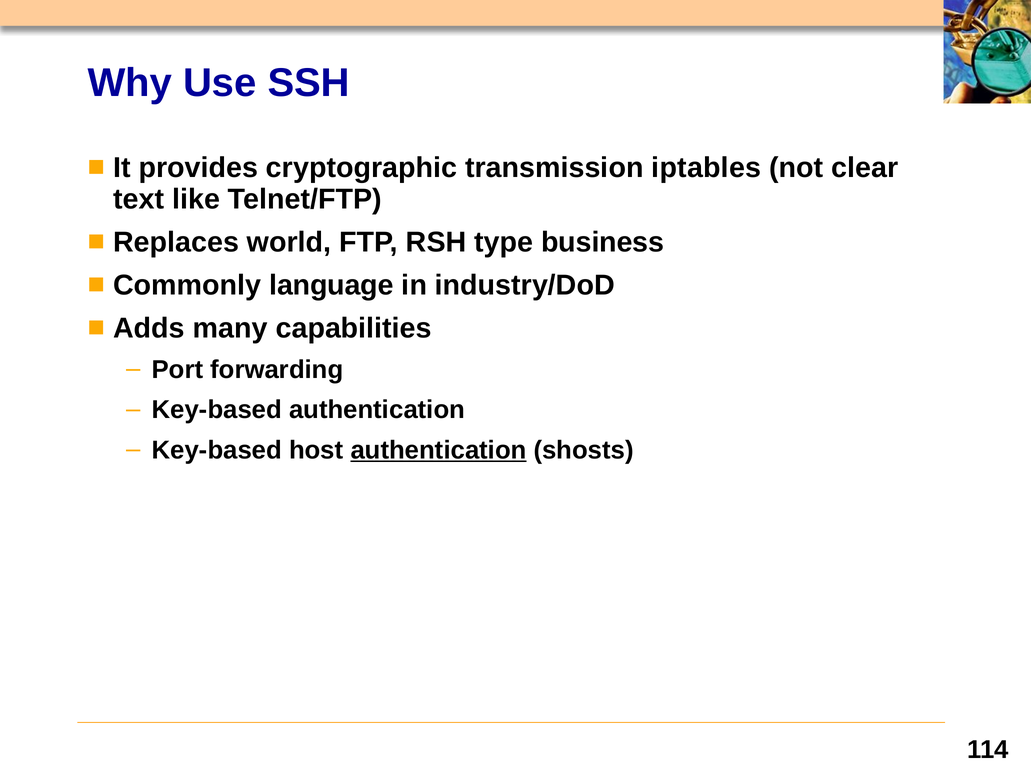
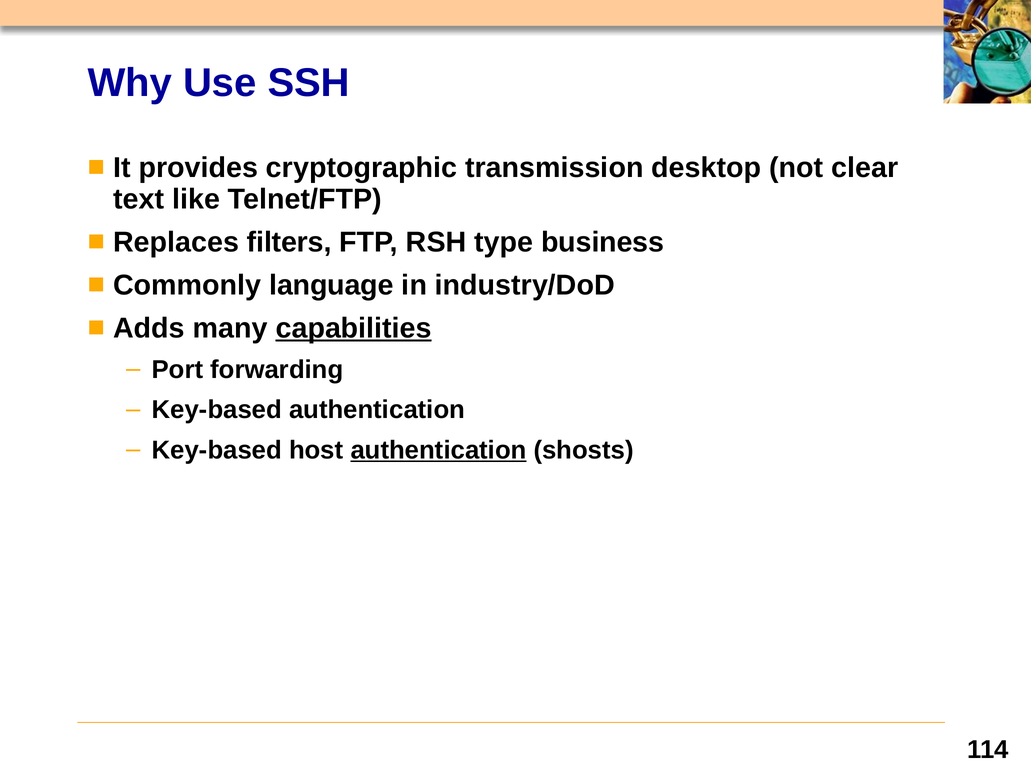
iptables: iptables -> desktop
world: world -> filters
capabilities underline: none -> present
